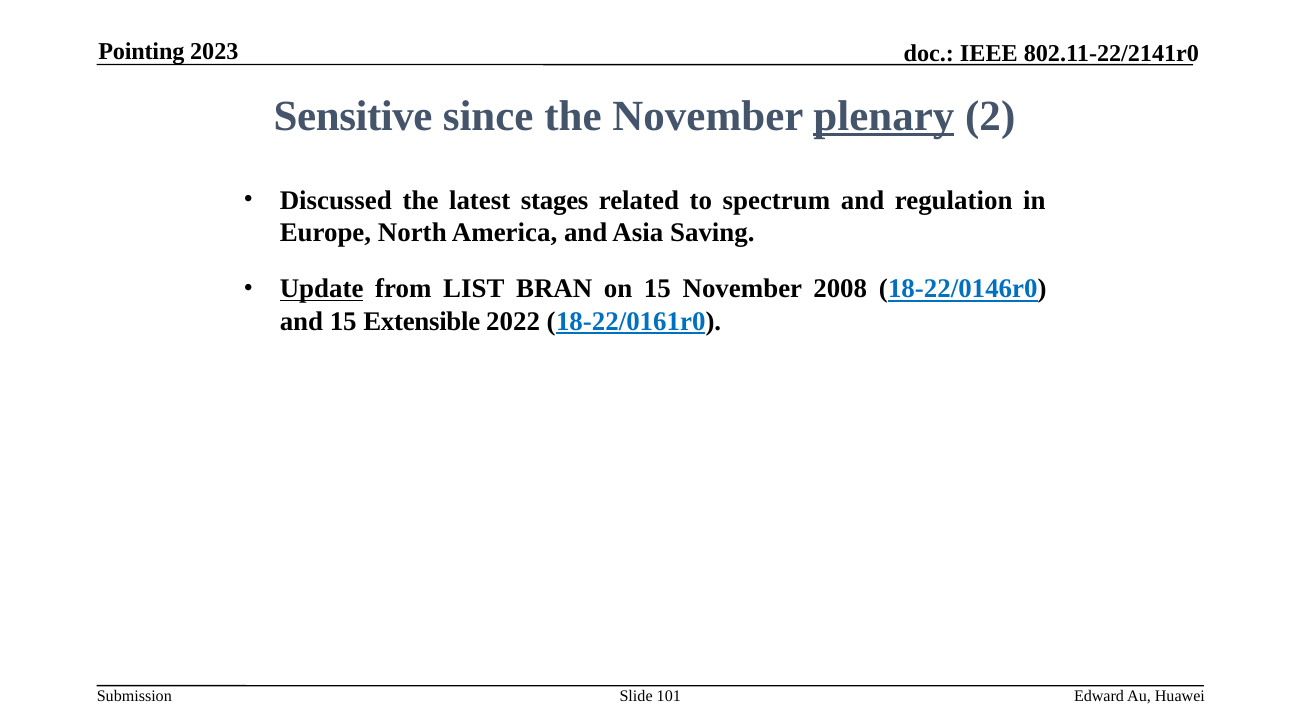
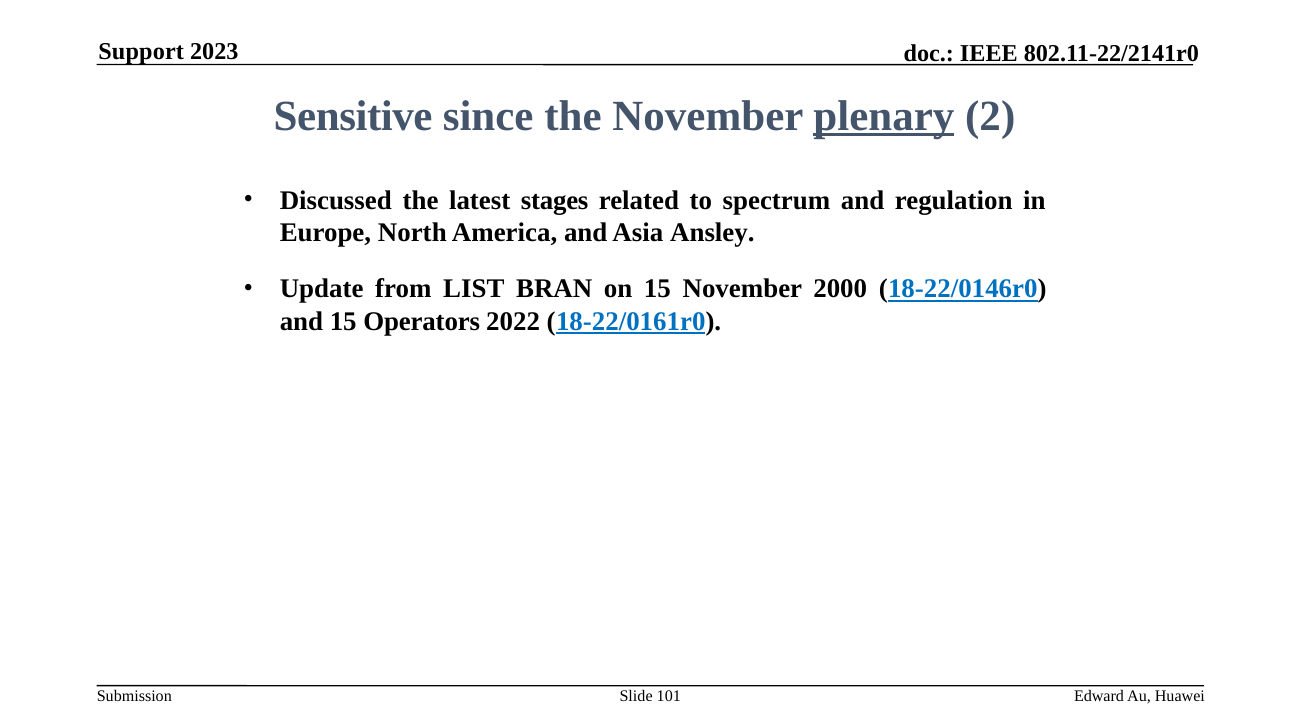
Pointing: Pointing -> Support
Saving: Saving -> Ansley
Update underline: present -> none
2008: 2008 -> 2000
Extensible: Extensible -> Operators
